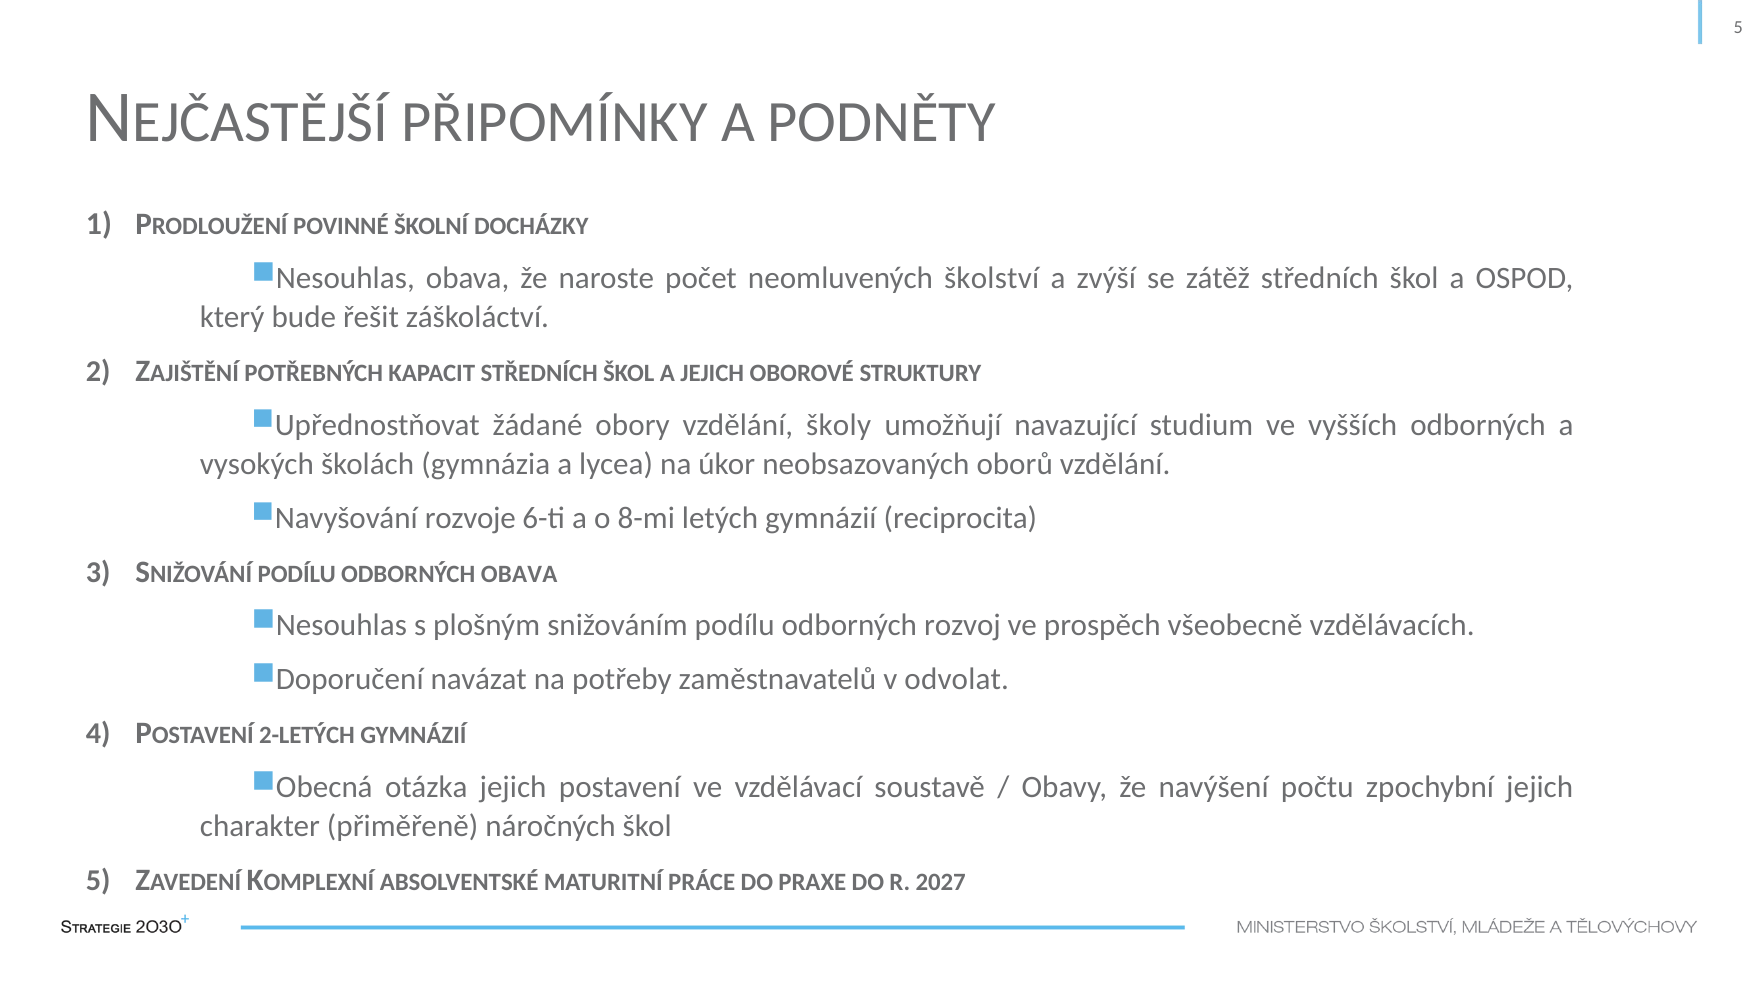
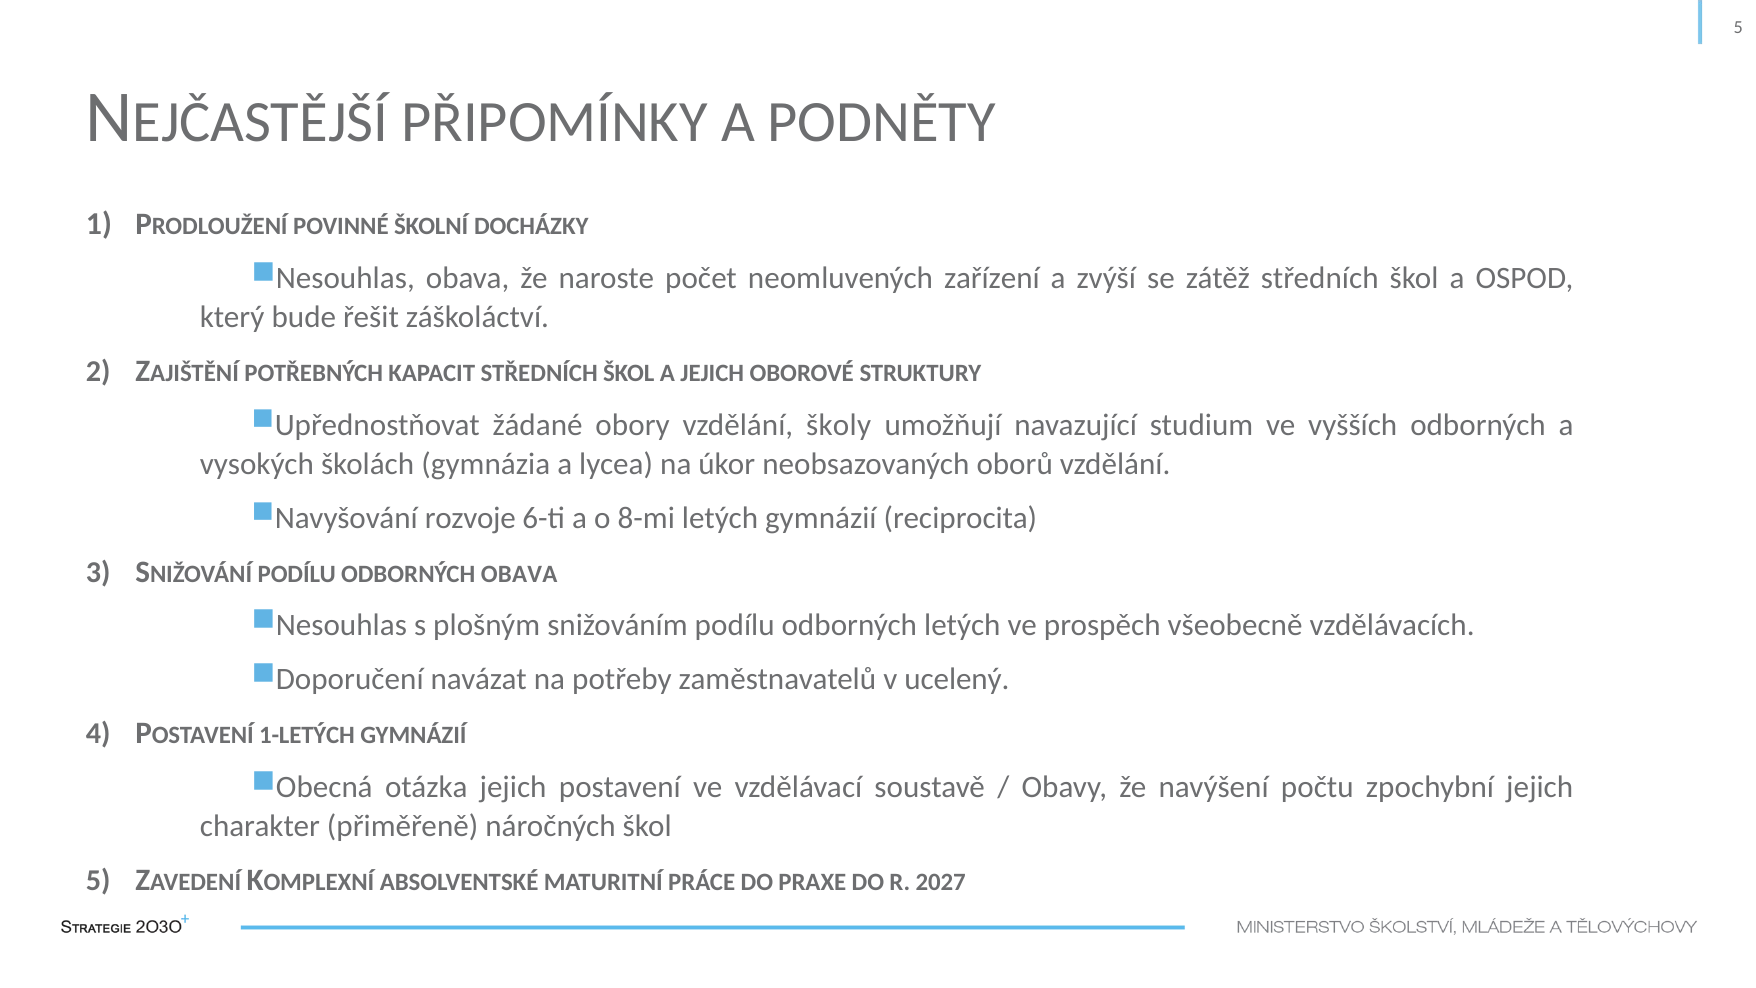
školství: školství -> zařízení
odborných rozvoj: rozvoj -> letých
odvolat: odvolat -> ucelený
2-LETÝCH: 2-LETÝCH -> 1-LETÝCH
